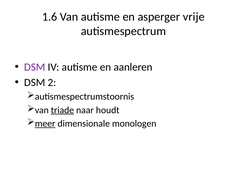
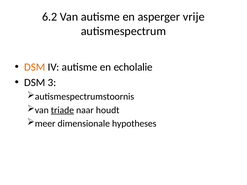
1.6: 1.6 -> 6.2
DSM at (35, 67) colour: purple -> orange
aanleren: aanleren -> echolalie
2: 2 -> 3
meer underline: present -> none
monologen: monologen -> hypotheses
